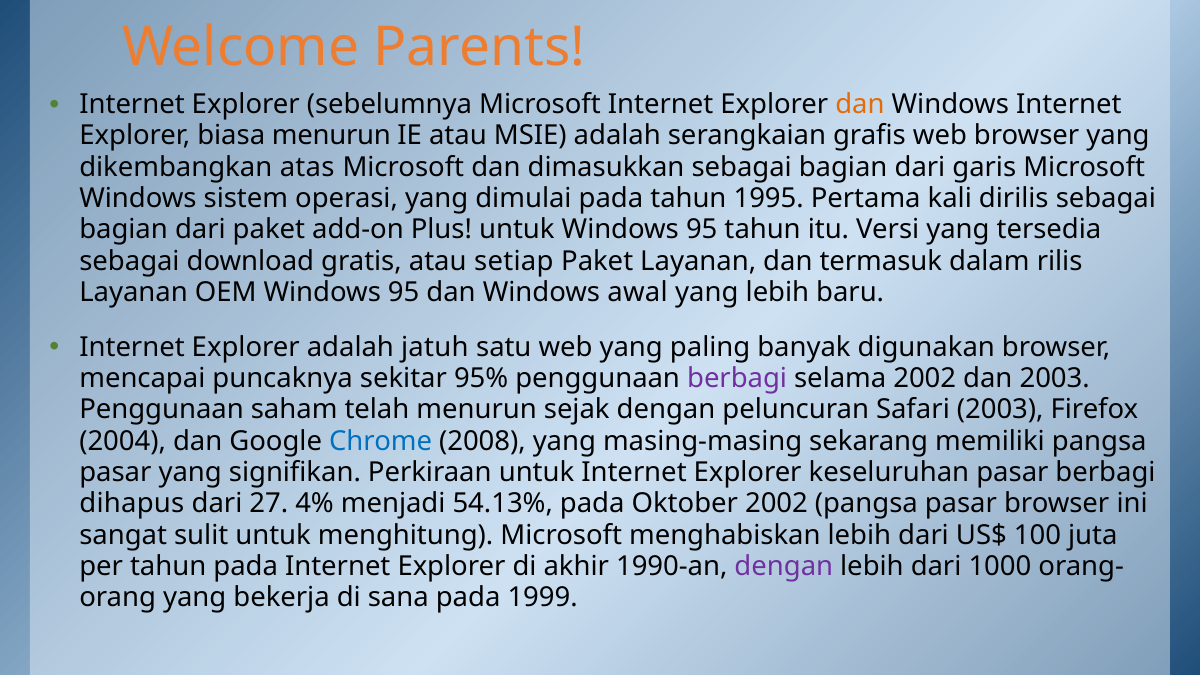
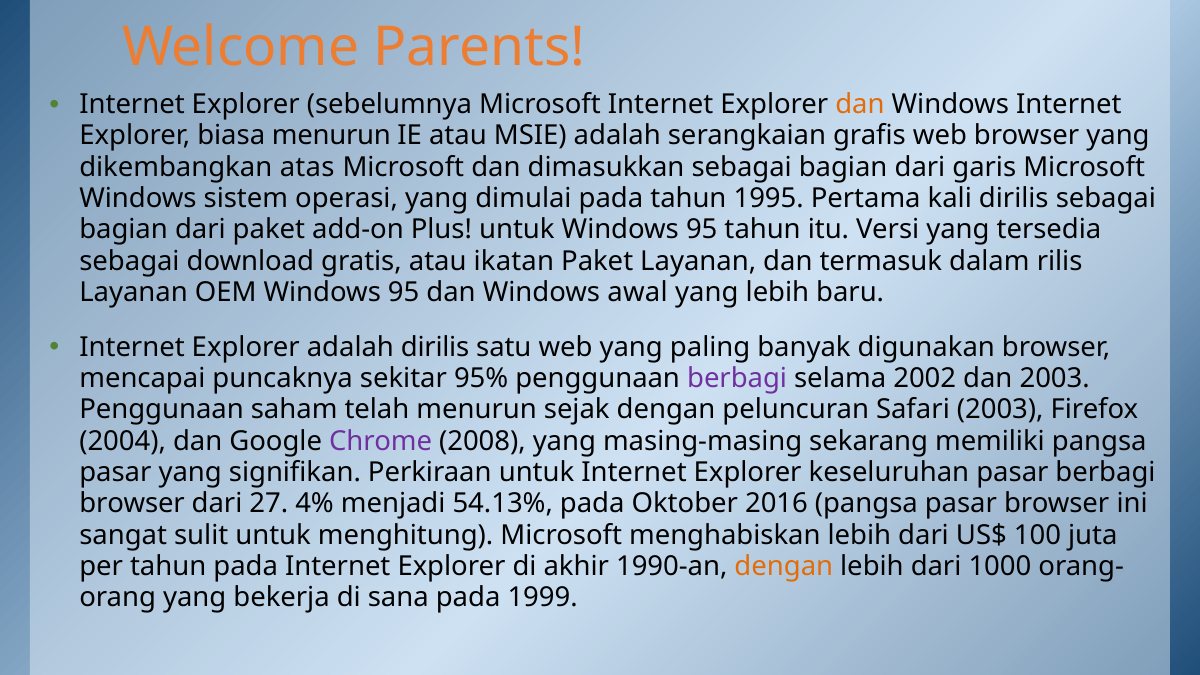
setiap: setiap -> ikatan
adalah jatuh: jatuh -> dirilis
Chrome colour: blue -> purple
dihapus at (132, 504): dihapus -> browser
Oktober 2002: 2002 -> 2016
dengan at (784, 566) colour: purple -> orange
